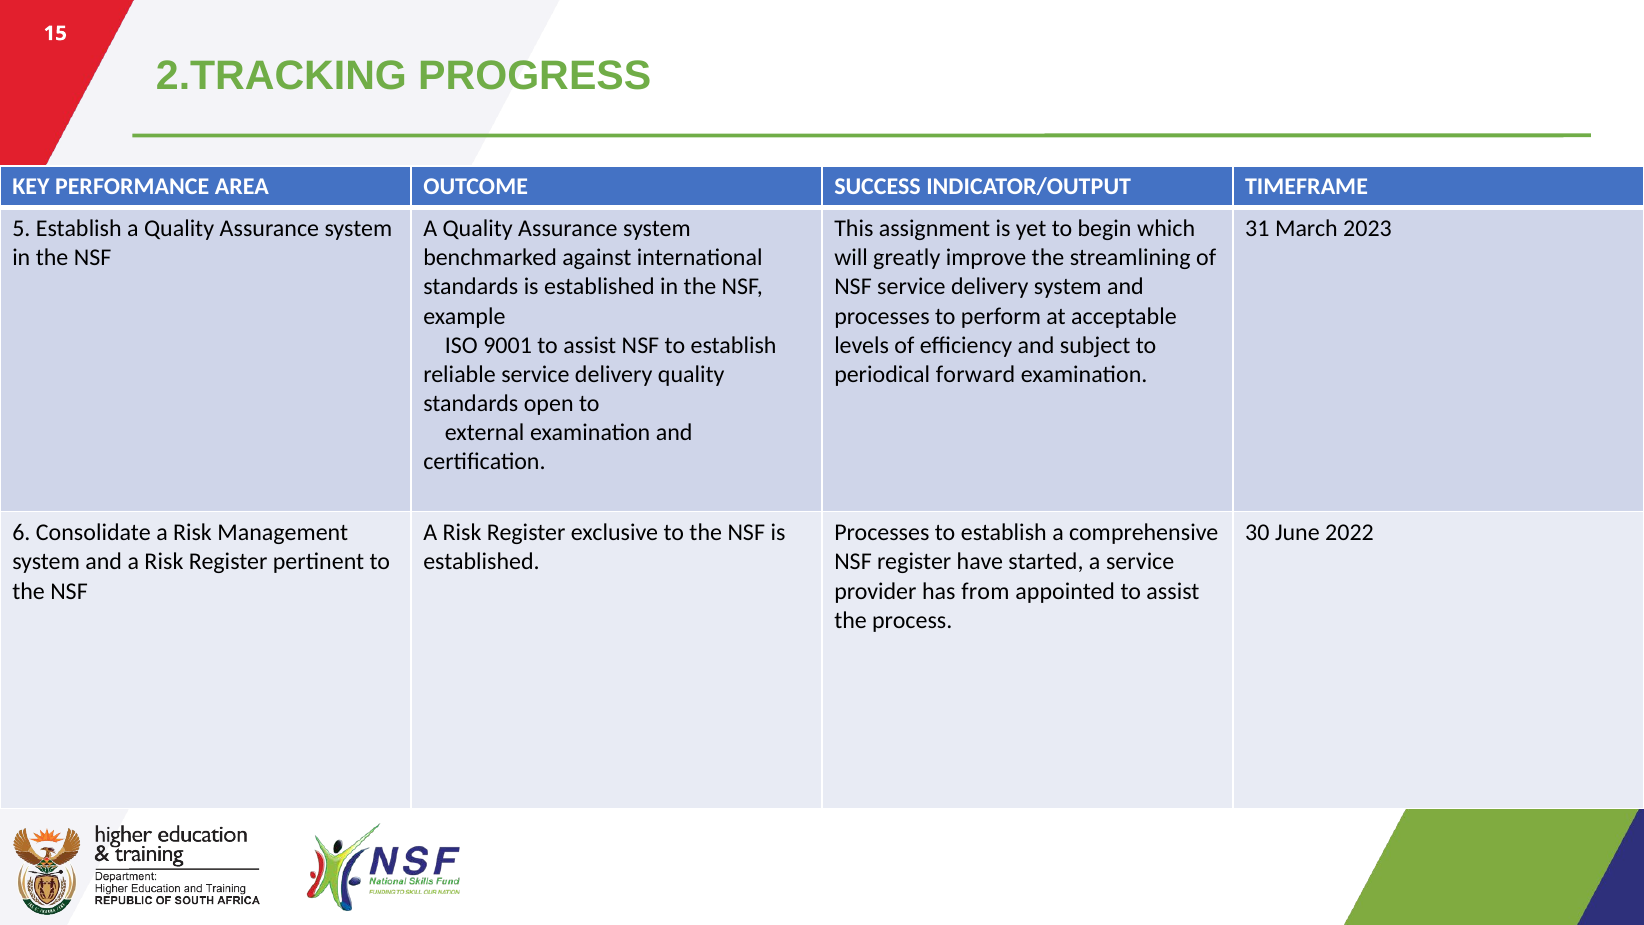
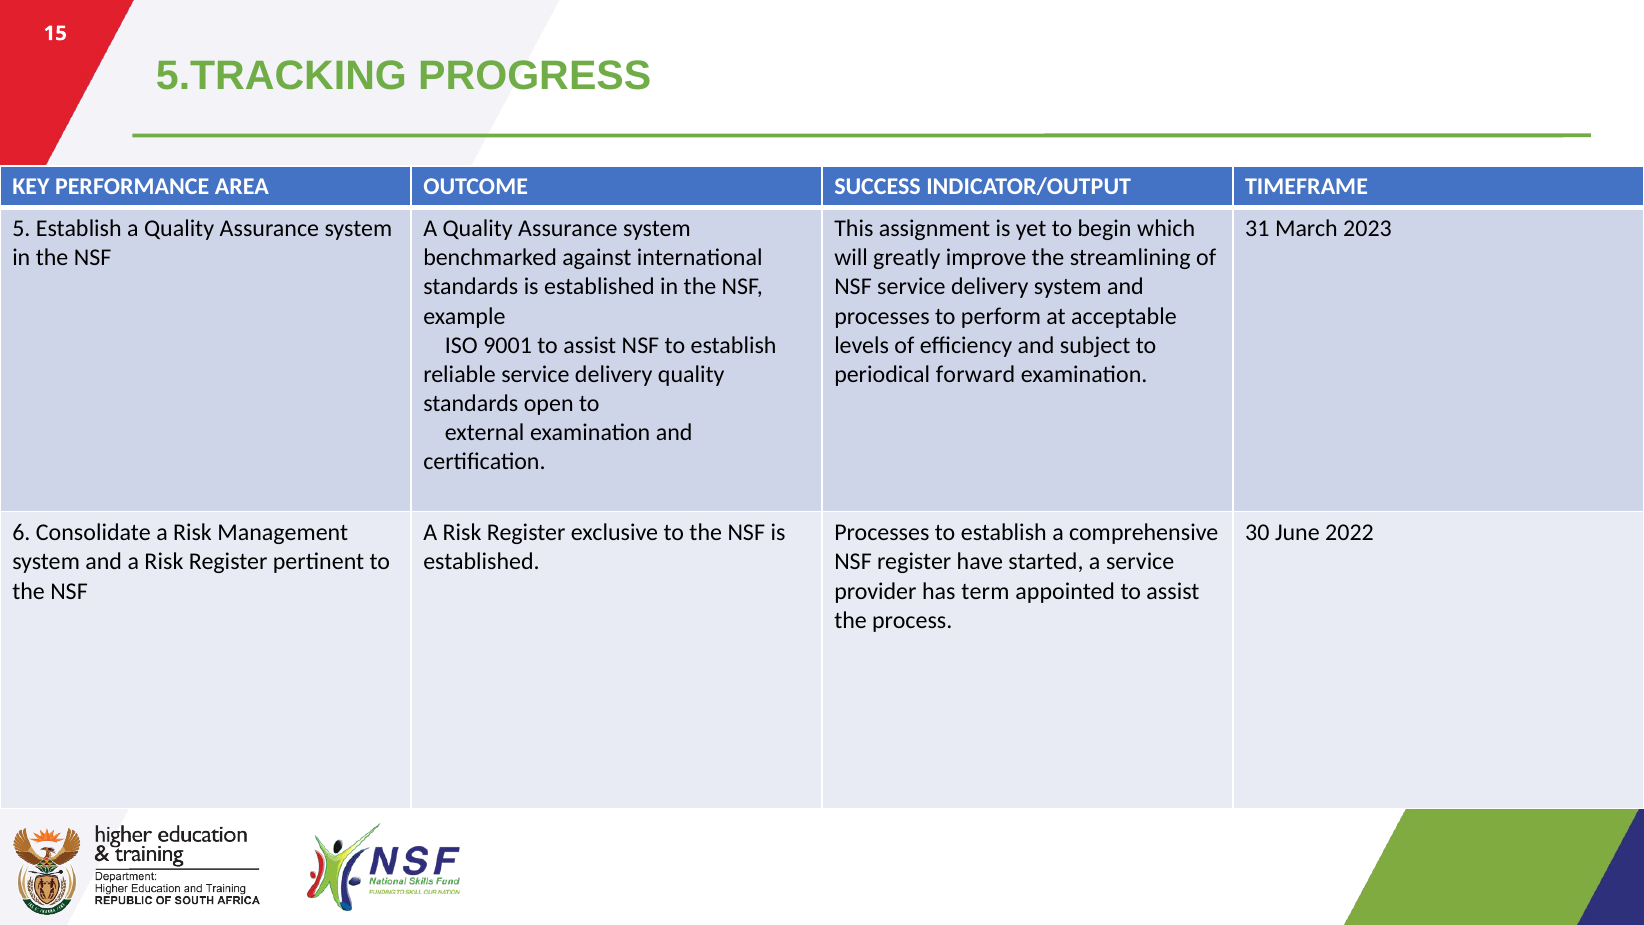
2.TRACKING: 2.TRACKING -> 5.TRACKING
from: from -> term
